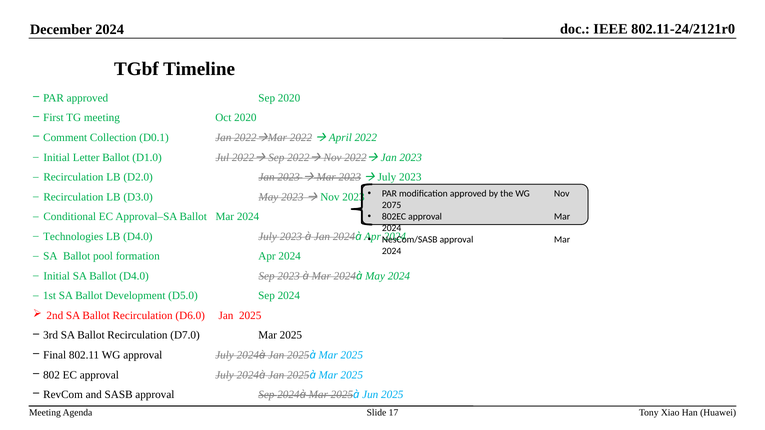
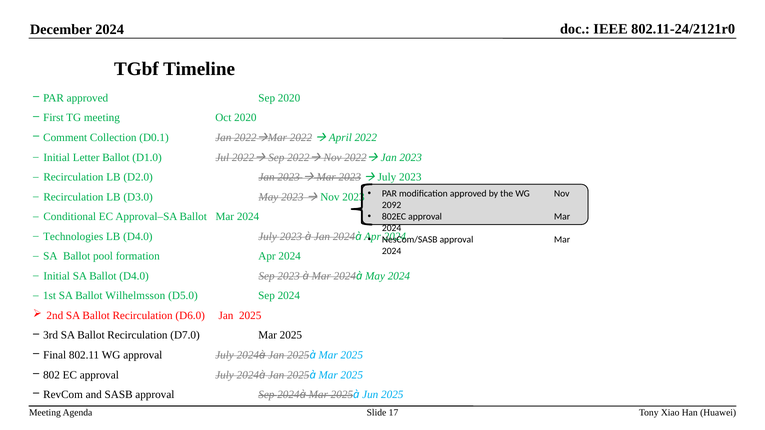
2075: 2075 -> 2092
Development: Development -> Wilhelmsson
